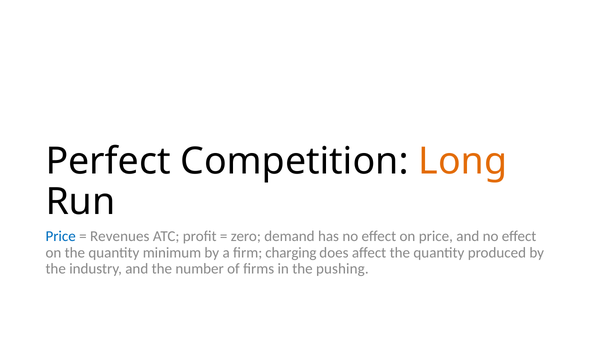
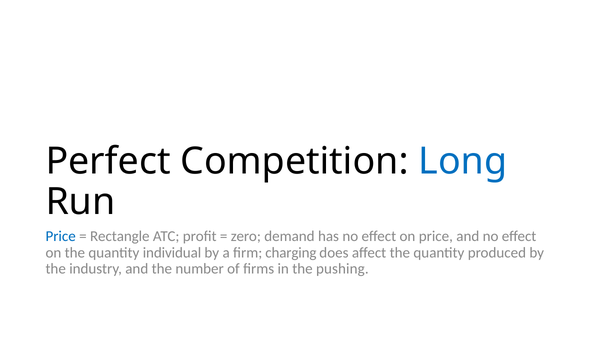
Long colour: orange -> blue
Revenues: Revenues -> Rectangle
minimum: minimum -> individual
